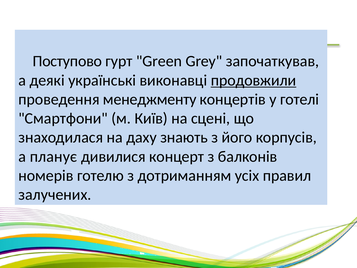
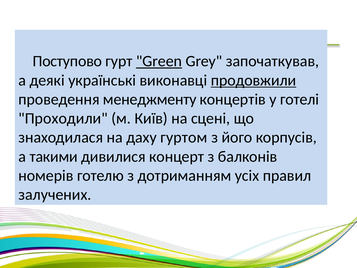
Green underline: none -> present
Смартфони: Смартфони -> Проходили
знають: знають -> гуртом
планує: планує -> такими
